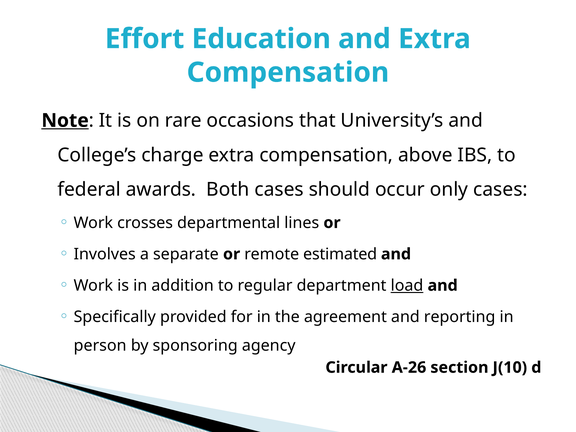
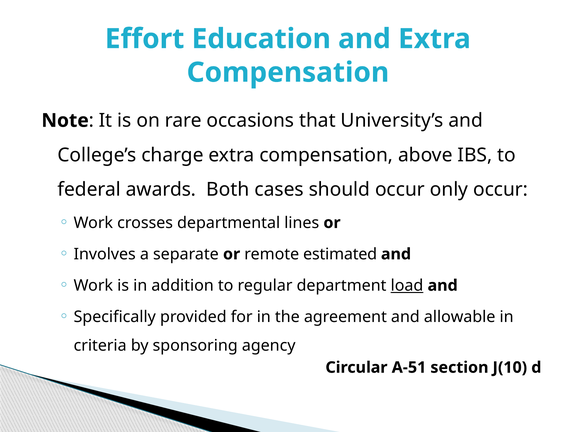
Note underline: present -> none
only cases: cases -> occur
reporting: reporting -> allowable
person: person -> criteria
A-26: A-26 -> A-51
